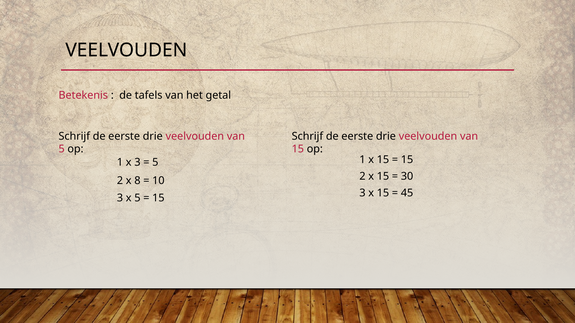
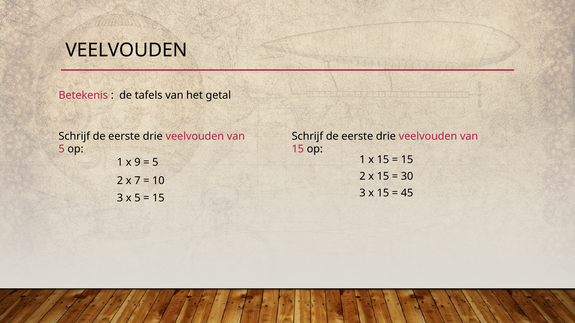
x 3: 3 -> 9
8: 8 -> 7
